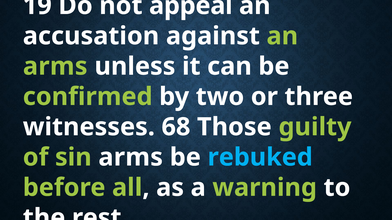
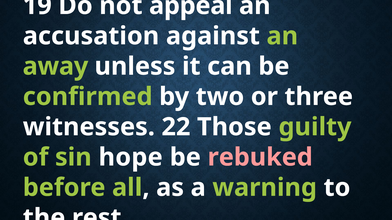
arms at (55, 66): arms -> away
68: 68 -> 22
sin arms: arms -> hope
rebuked colour: light blue -> pink
